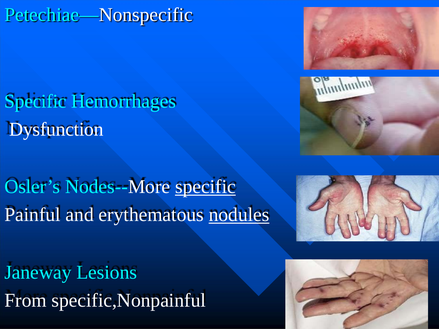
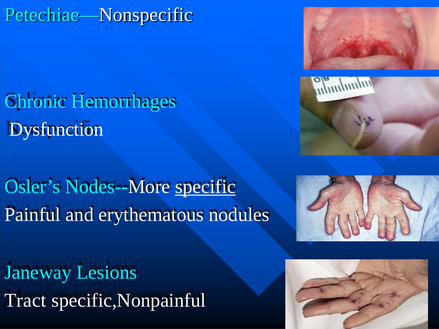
Specific at (35, 101): Specific -> Chronic
nodules underline: present -> none
From: From -> Tract
